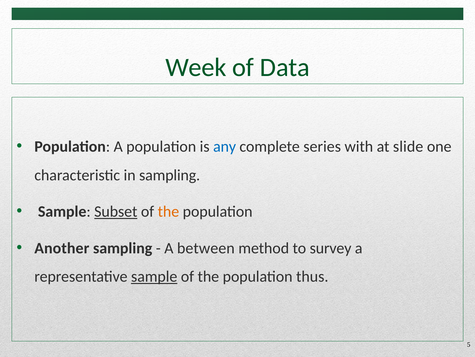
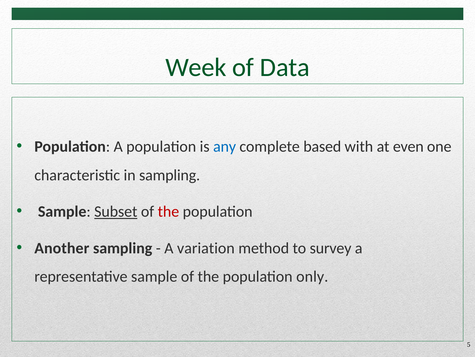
series: series -> based
slide: slide -> even
the at (168, 211) colour: orange -> red
between: between -> variation
sample at (154, 276) underline: present -> none
thus: thus -> only
